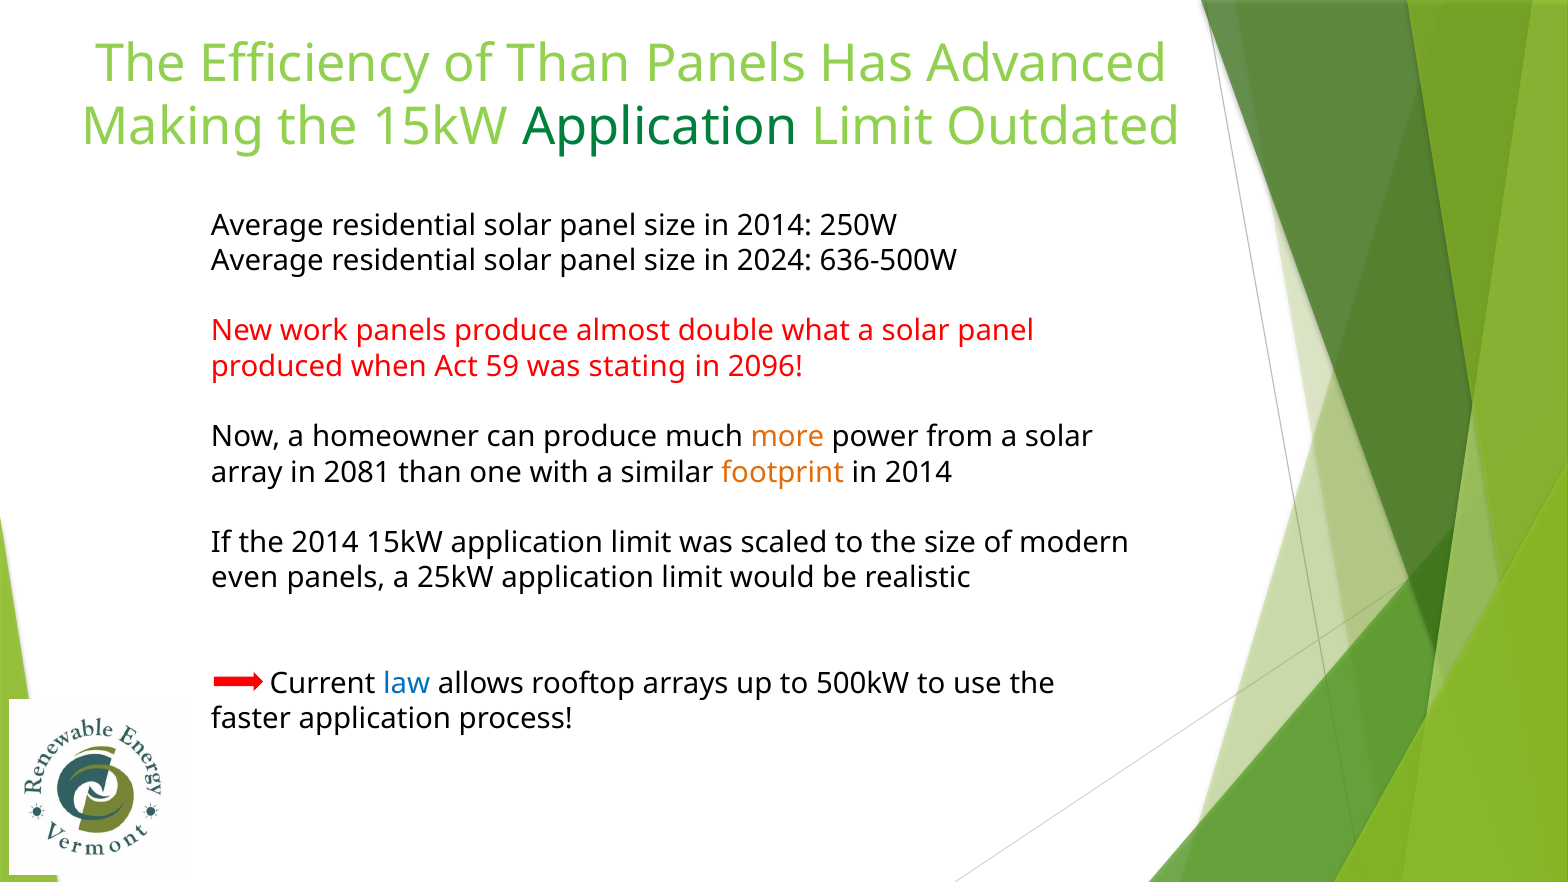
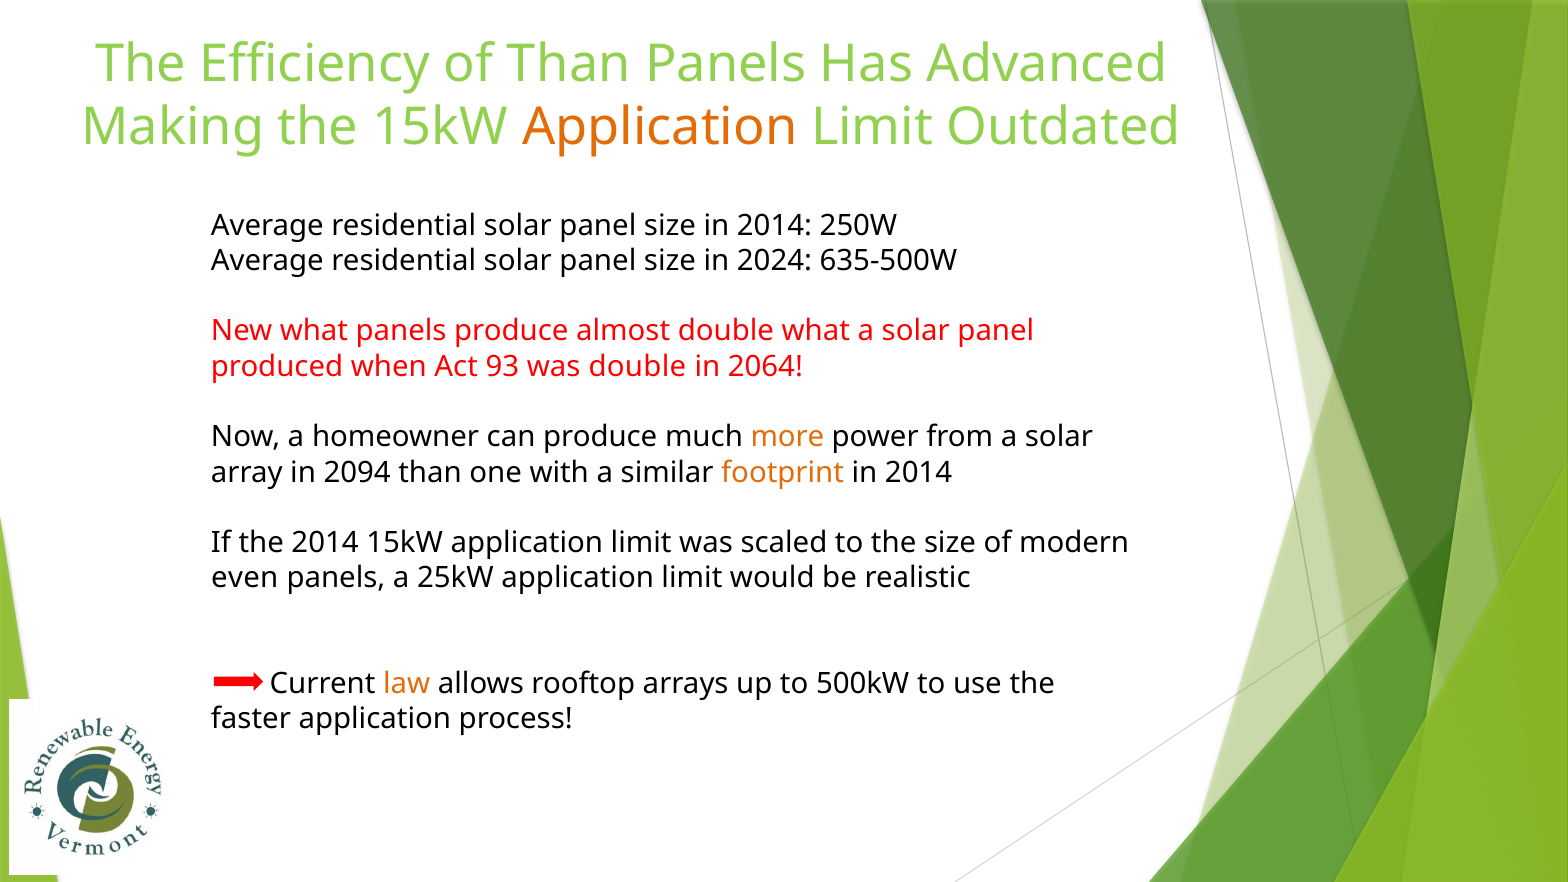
Application at (660, 127) colour: green -> orange
636-500W: 636-500W -> 635-500W
New work: work -> what
59: 59 -> 93
was stating: stating -> double
2096: 2096 -> 2064
2081: 2081 -> 2094
law colour: blue -> orange
